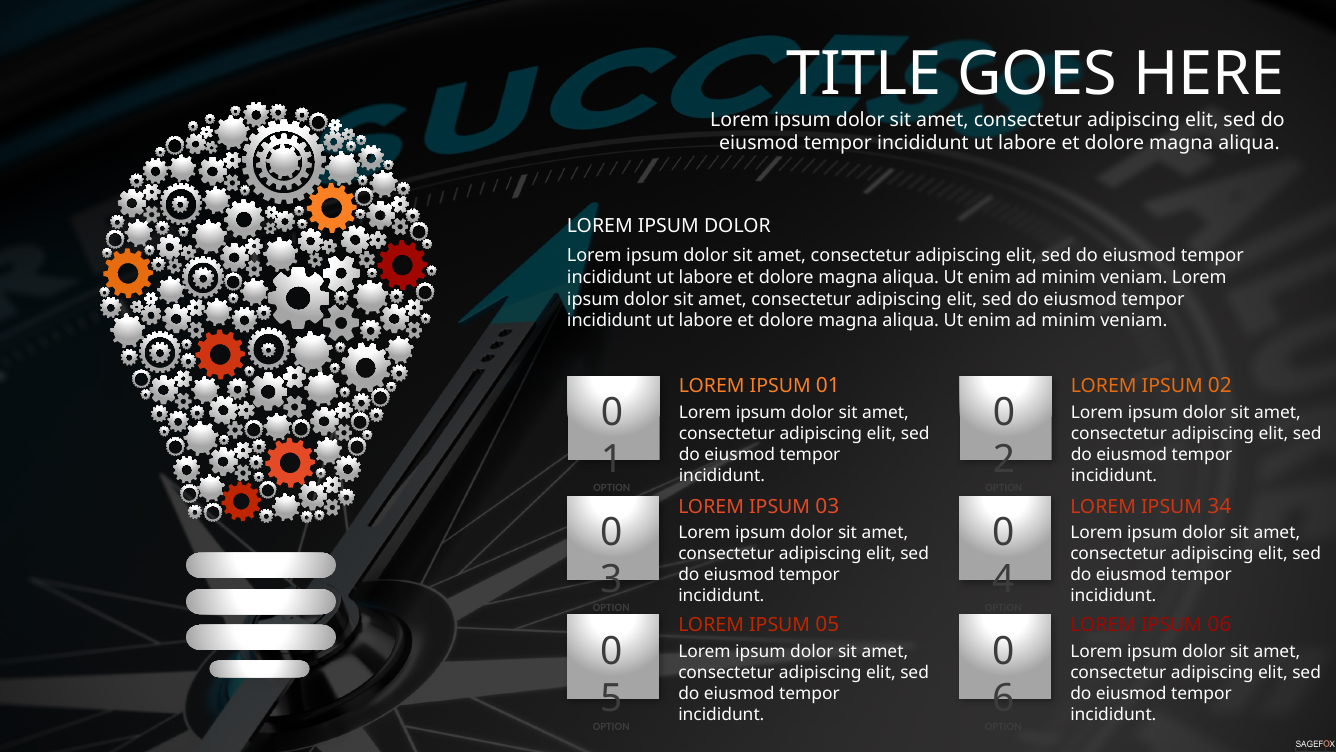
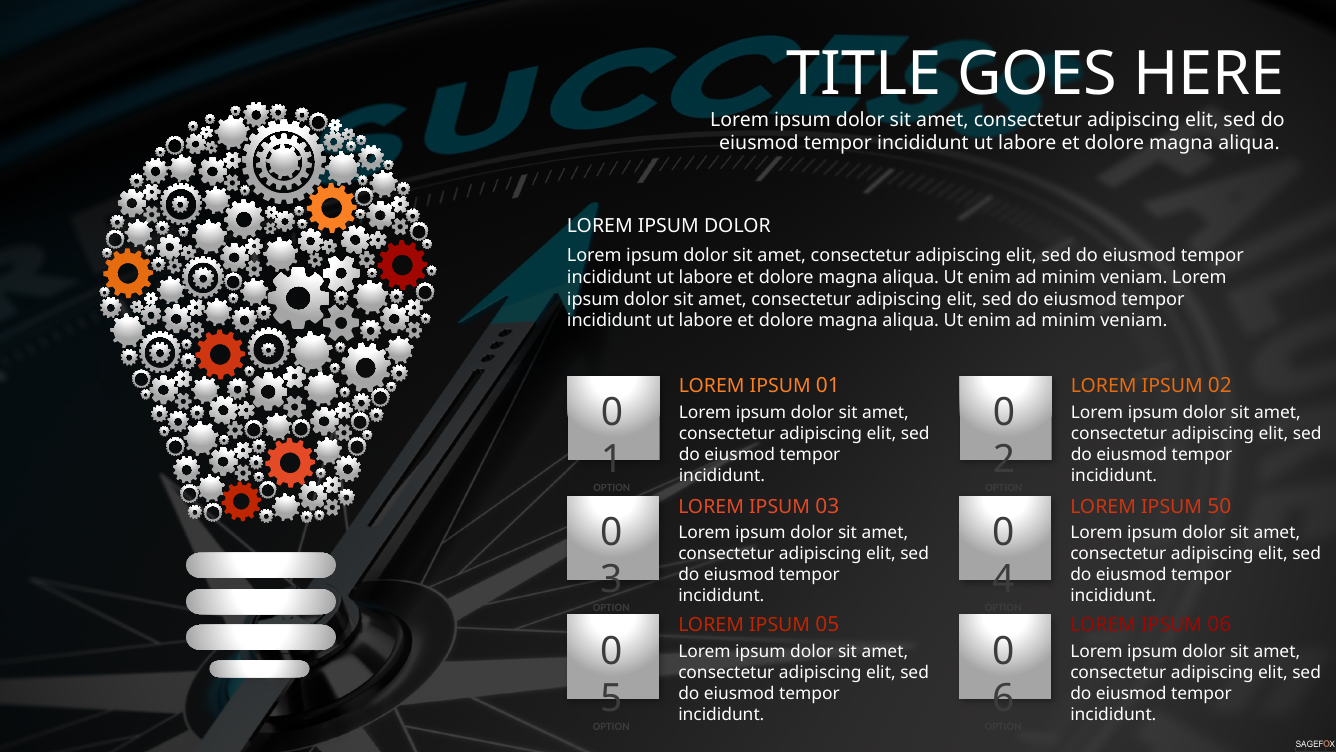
34: 34 -> 50
